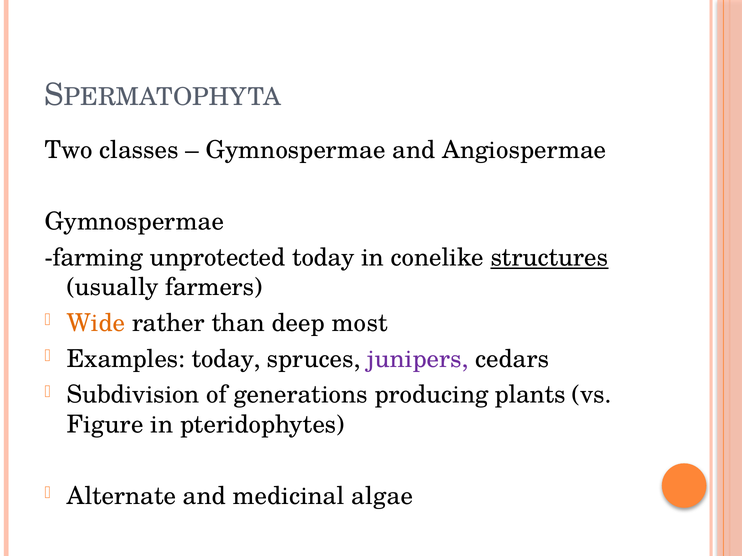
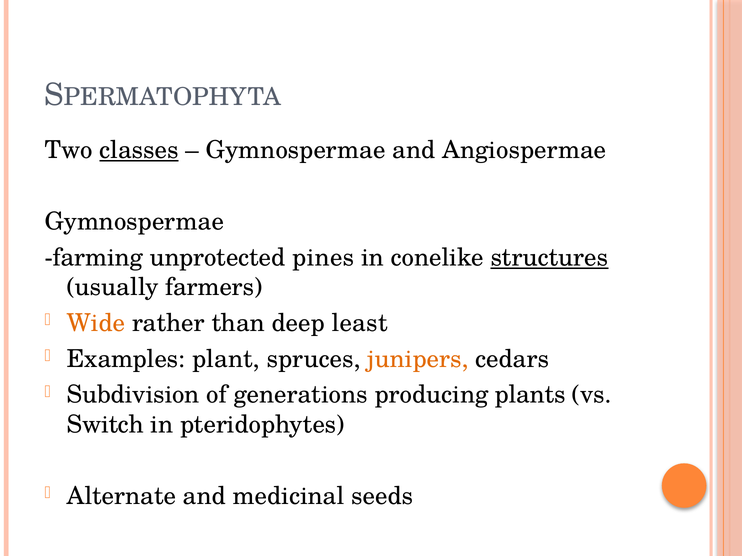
classes underline: none -> present
unprotected today: today -> pines
most: most -> least
Examples today: today -> plant
junipers colour: purple -> orange
Figure: Figure -> Switch
algae: algae -> seeds
